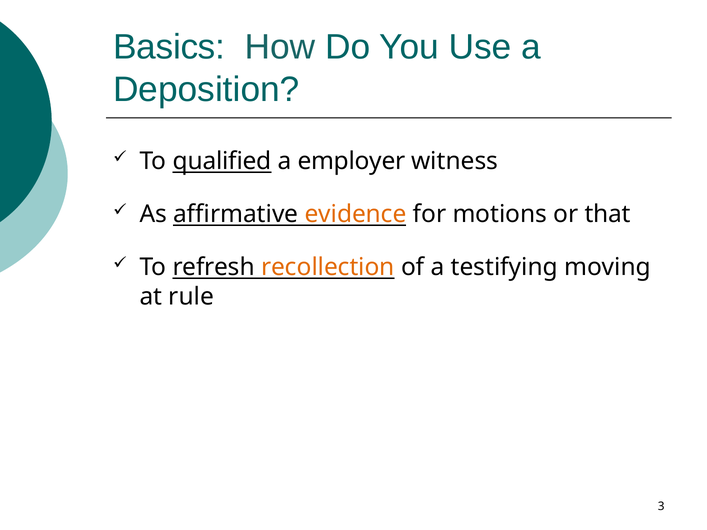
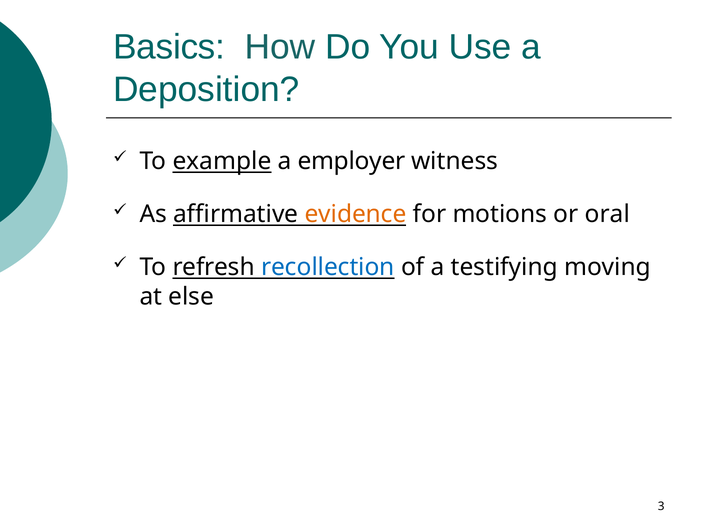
qualified: qualified -> example
that: that -> oral
recollection colour: orange -> blue
rule: rule -> else
